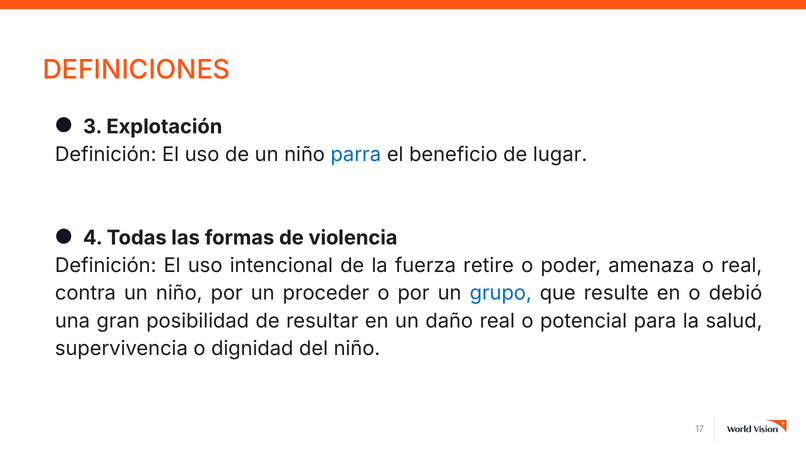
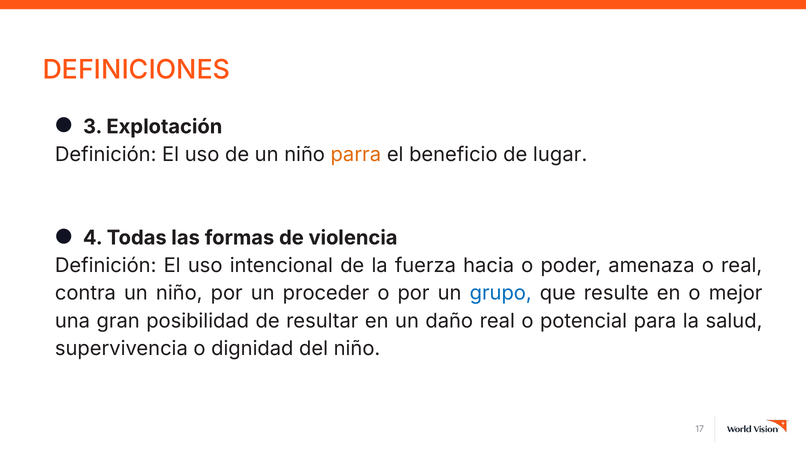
parra colour: blue -> orange
retire: retire -> hacia
debió: debió -> mejor
